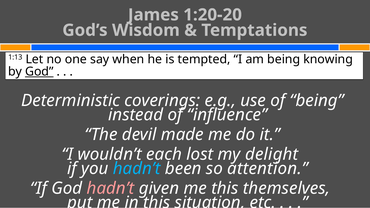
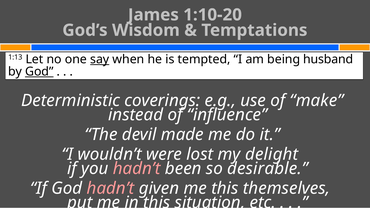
1:20-20: 1:20-20 -> 1:10-20
say underline: none -> present
knowing: knowing -> husband
of being: being -> make
each: each -> were
hadn’t at (137, 169) colour: light blue -> pink
attention: attention -> desirable
